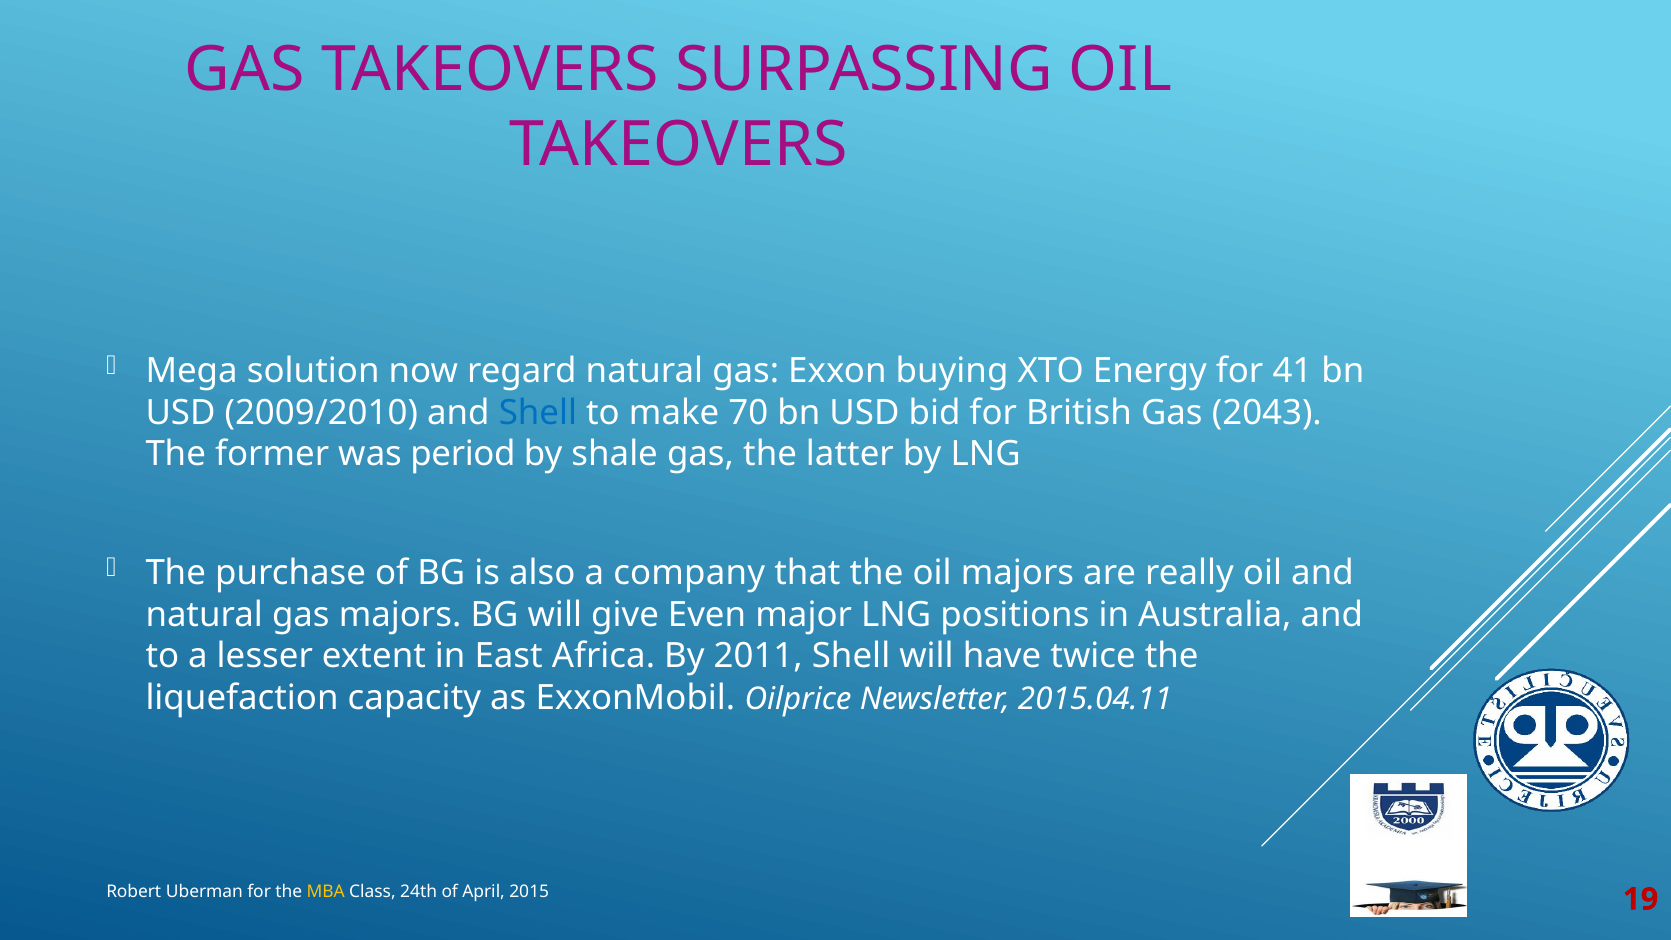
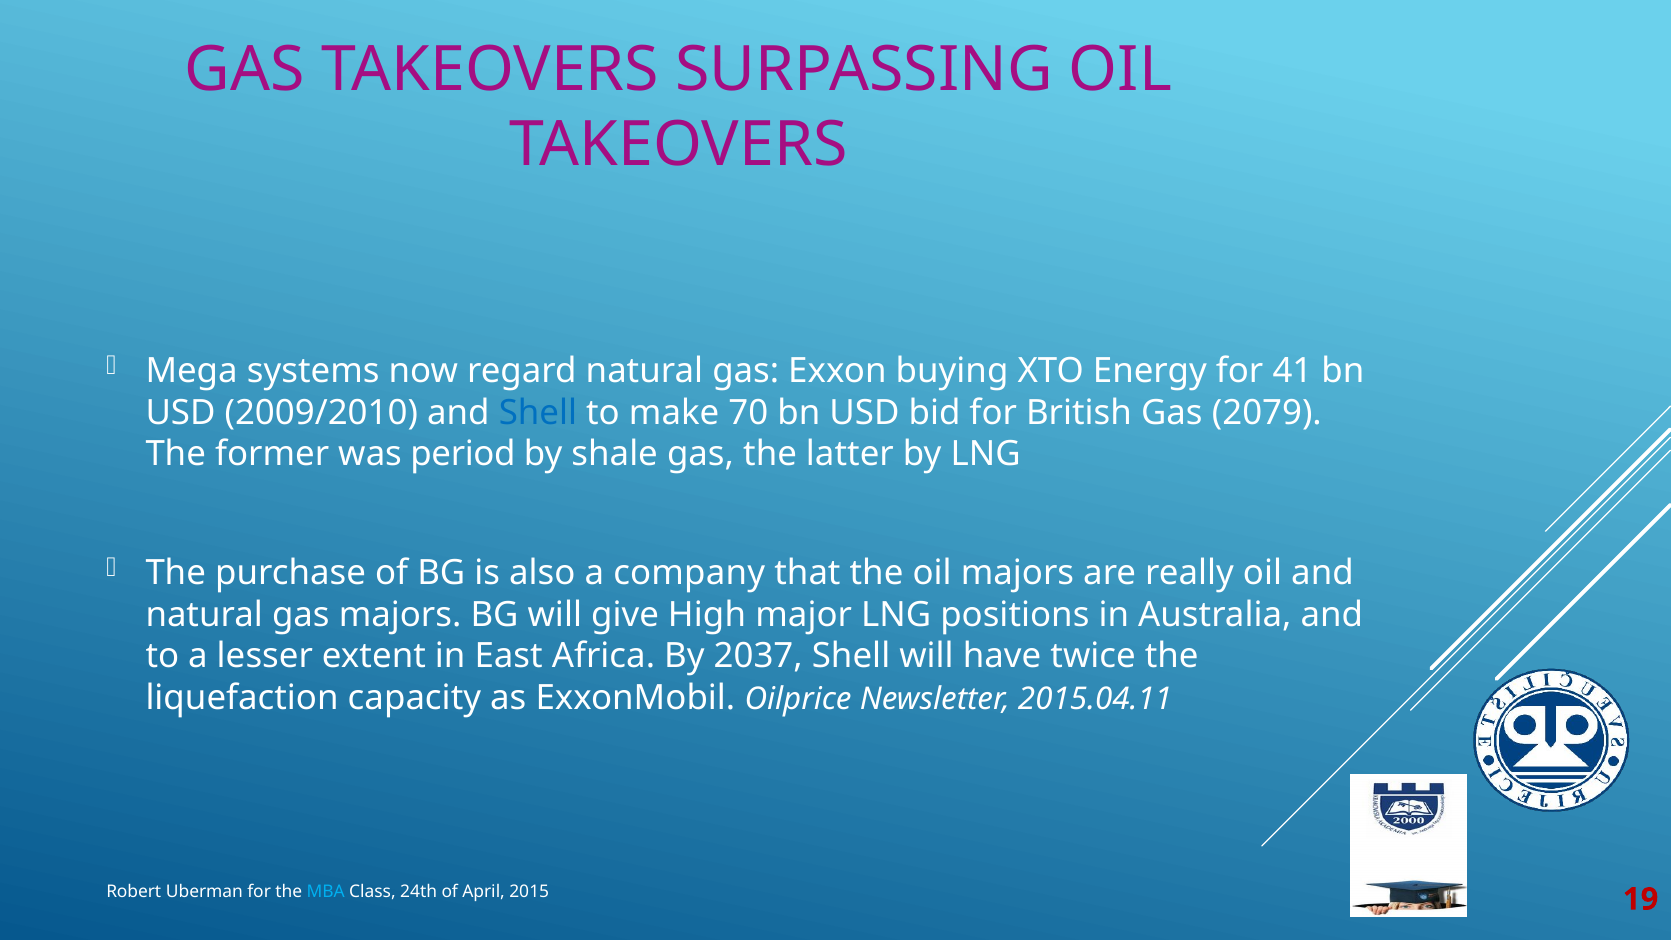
solution: solution -> systems
2043: 2043 -> 2079
Even: Even -> High
2011: 2011 -> 2037
MBA colour: yellow -> light blue
